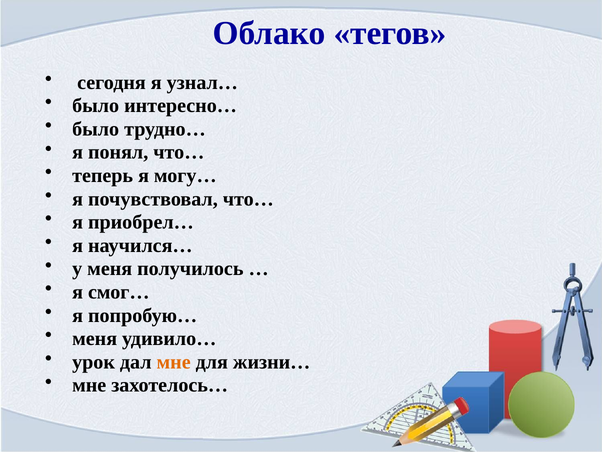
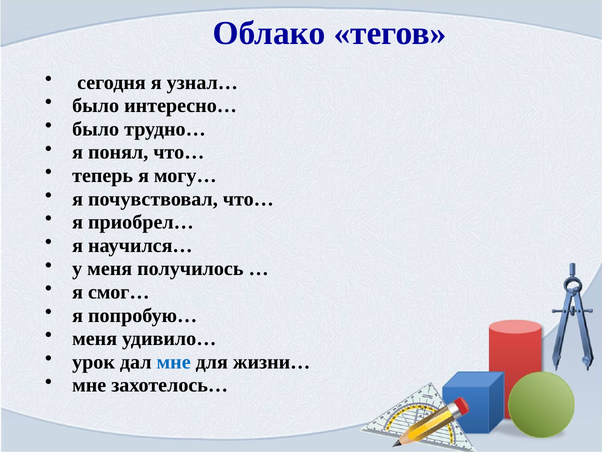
мне at (174, 362) colour: orange -> blue
